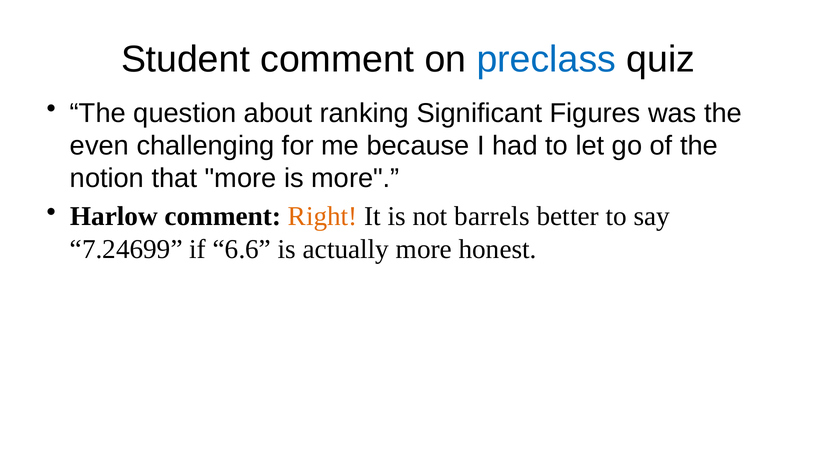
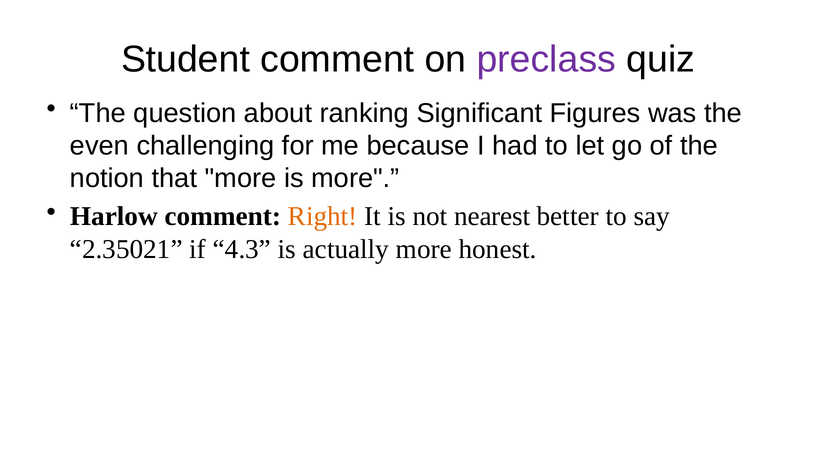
preclass colour: blue -> purple
barrels: barrels -> nearest
7.24699: 7.24699 -> 2.35021
6.6: 6.6 -> 4.3
